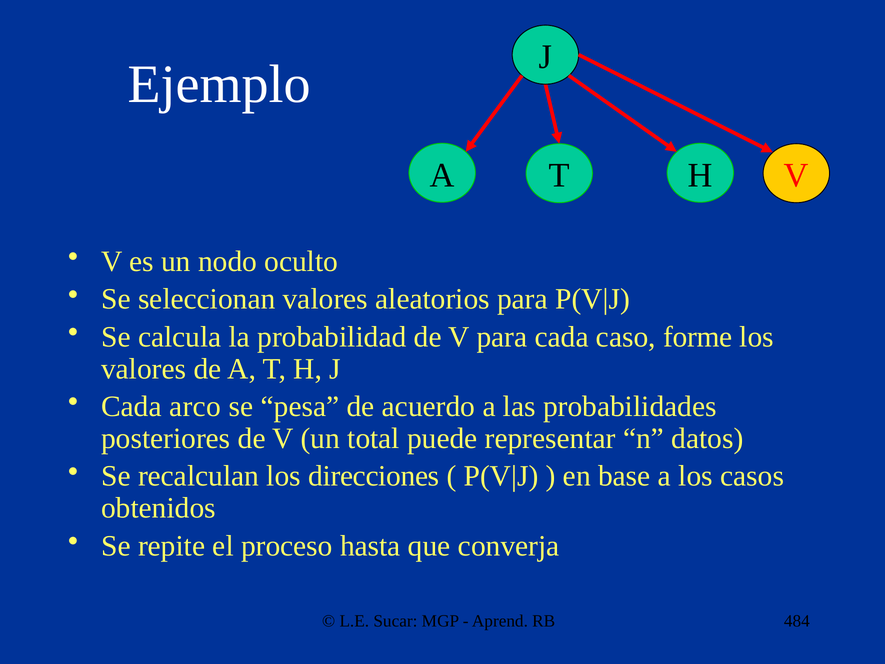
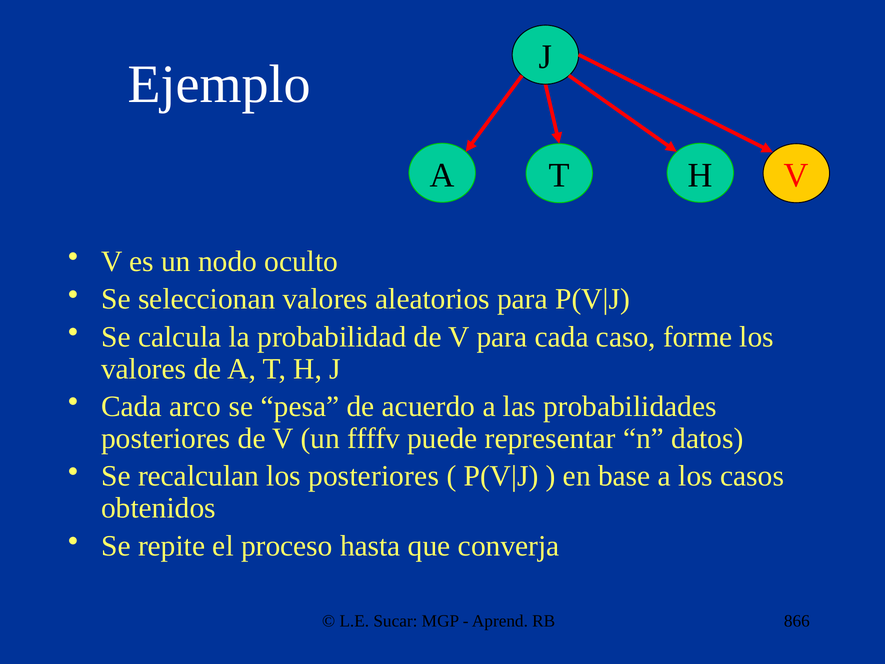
total: total -> ffffv
los direcciones: direcciones -> posteriores
484: 484 -> 866
